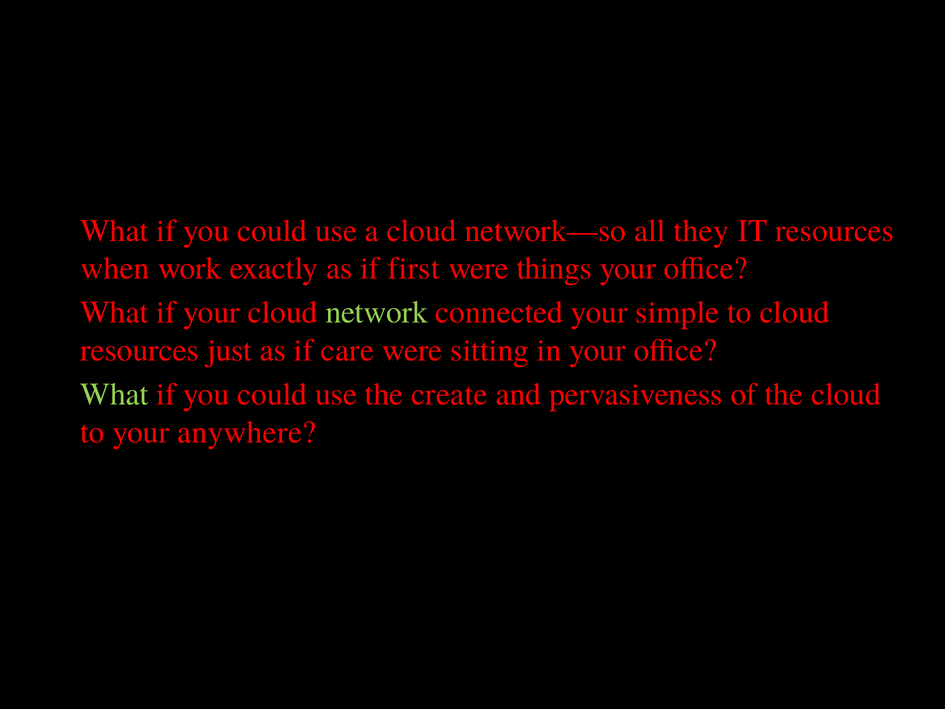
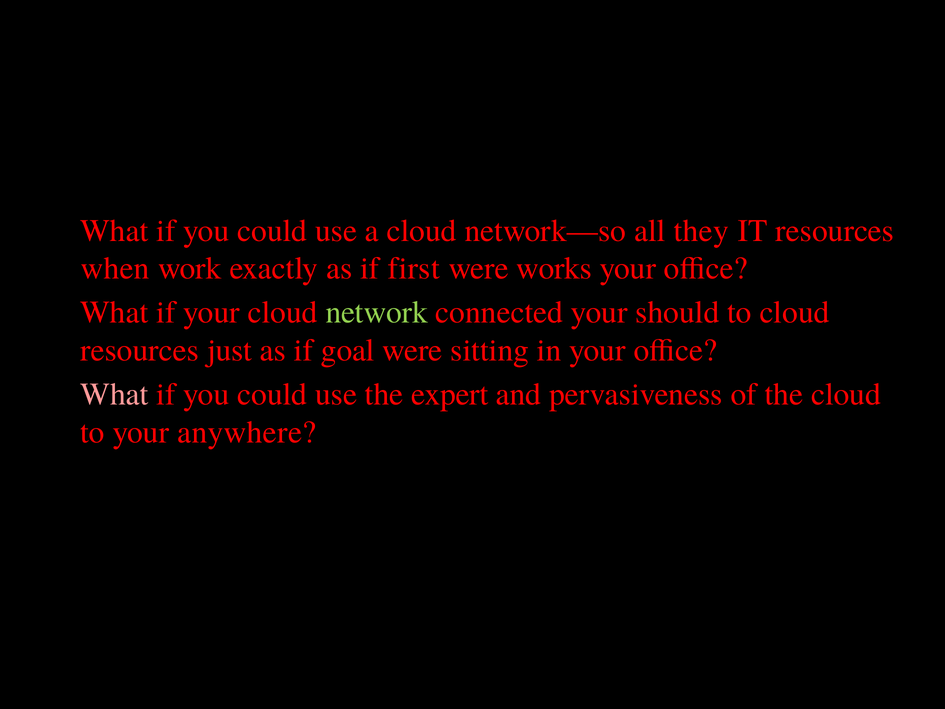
things: things -> works
simple: simple -> should
care: care -> goal
What at (114, 394) colour: light green -> pink
create: create -> expert
